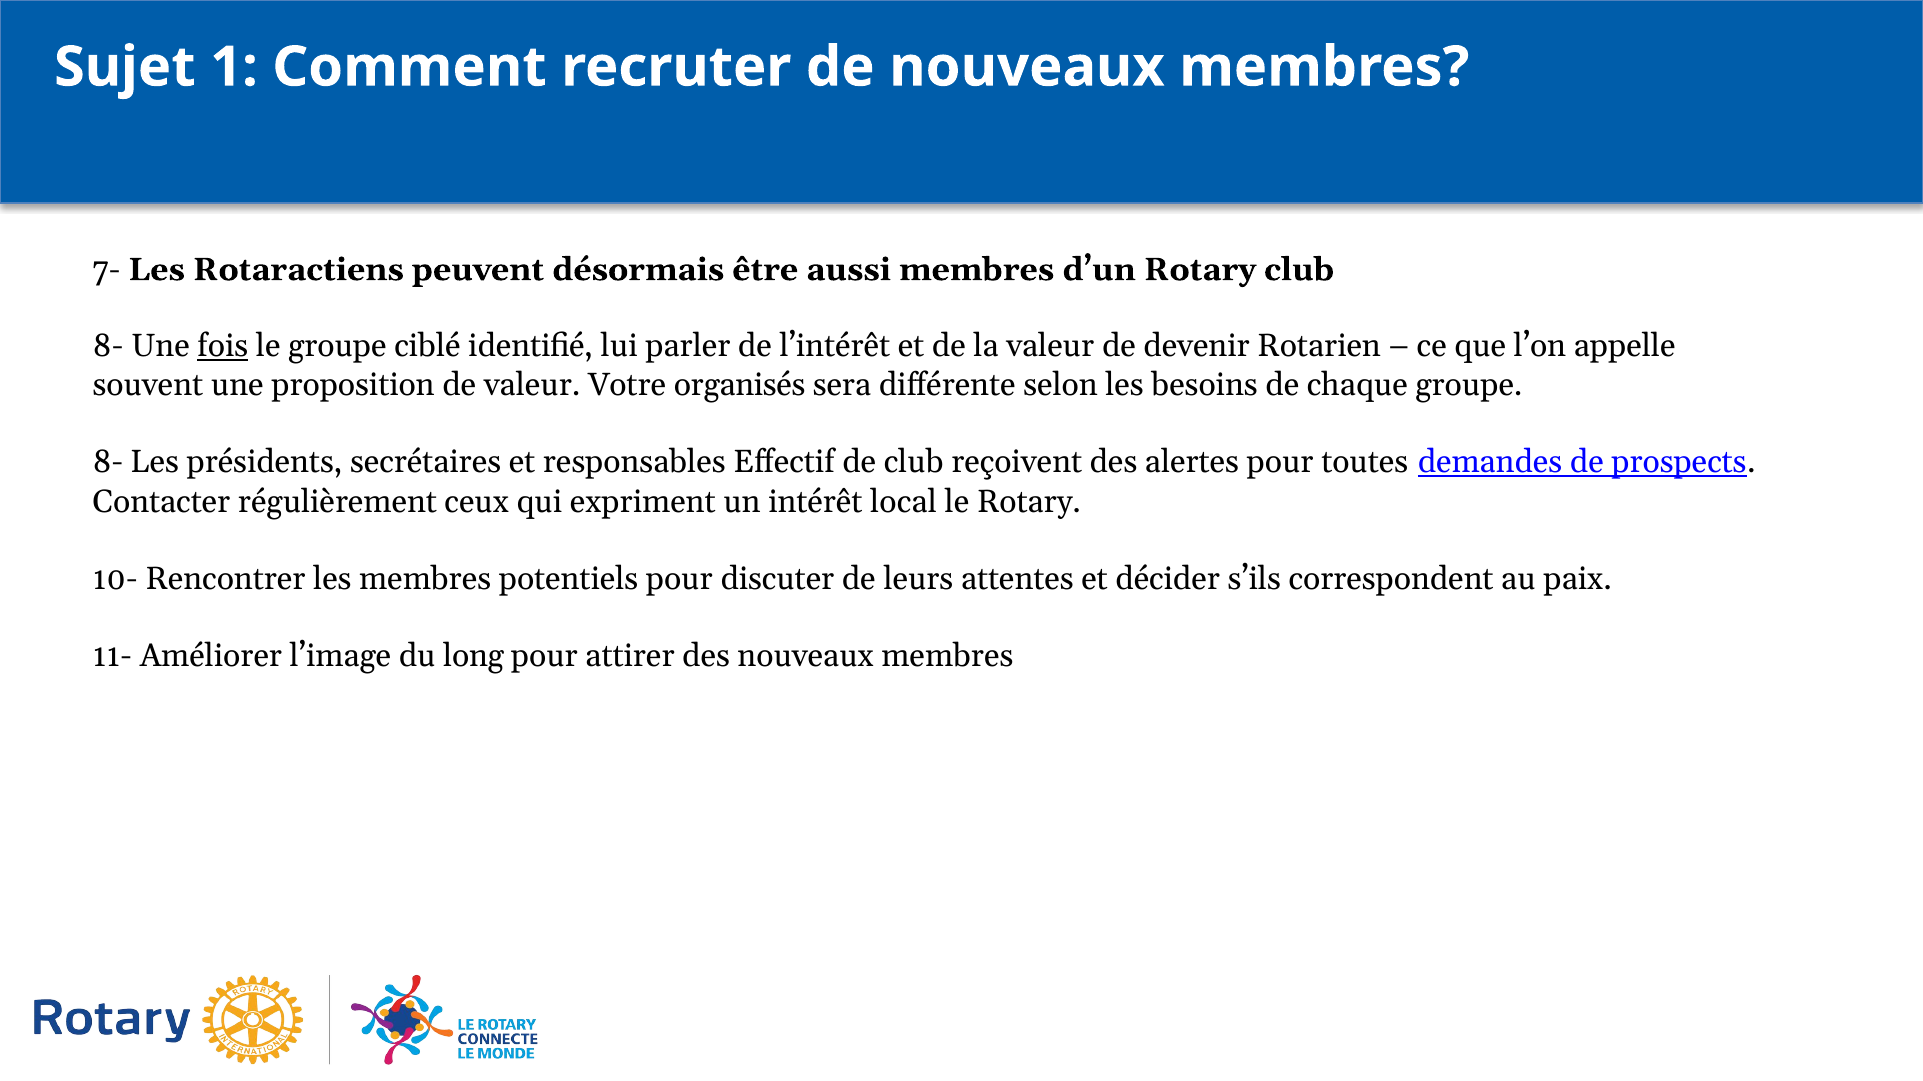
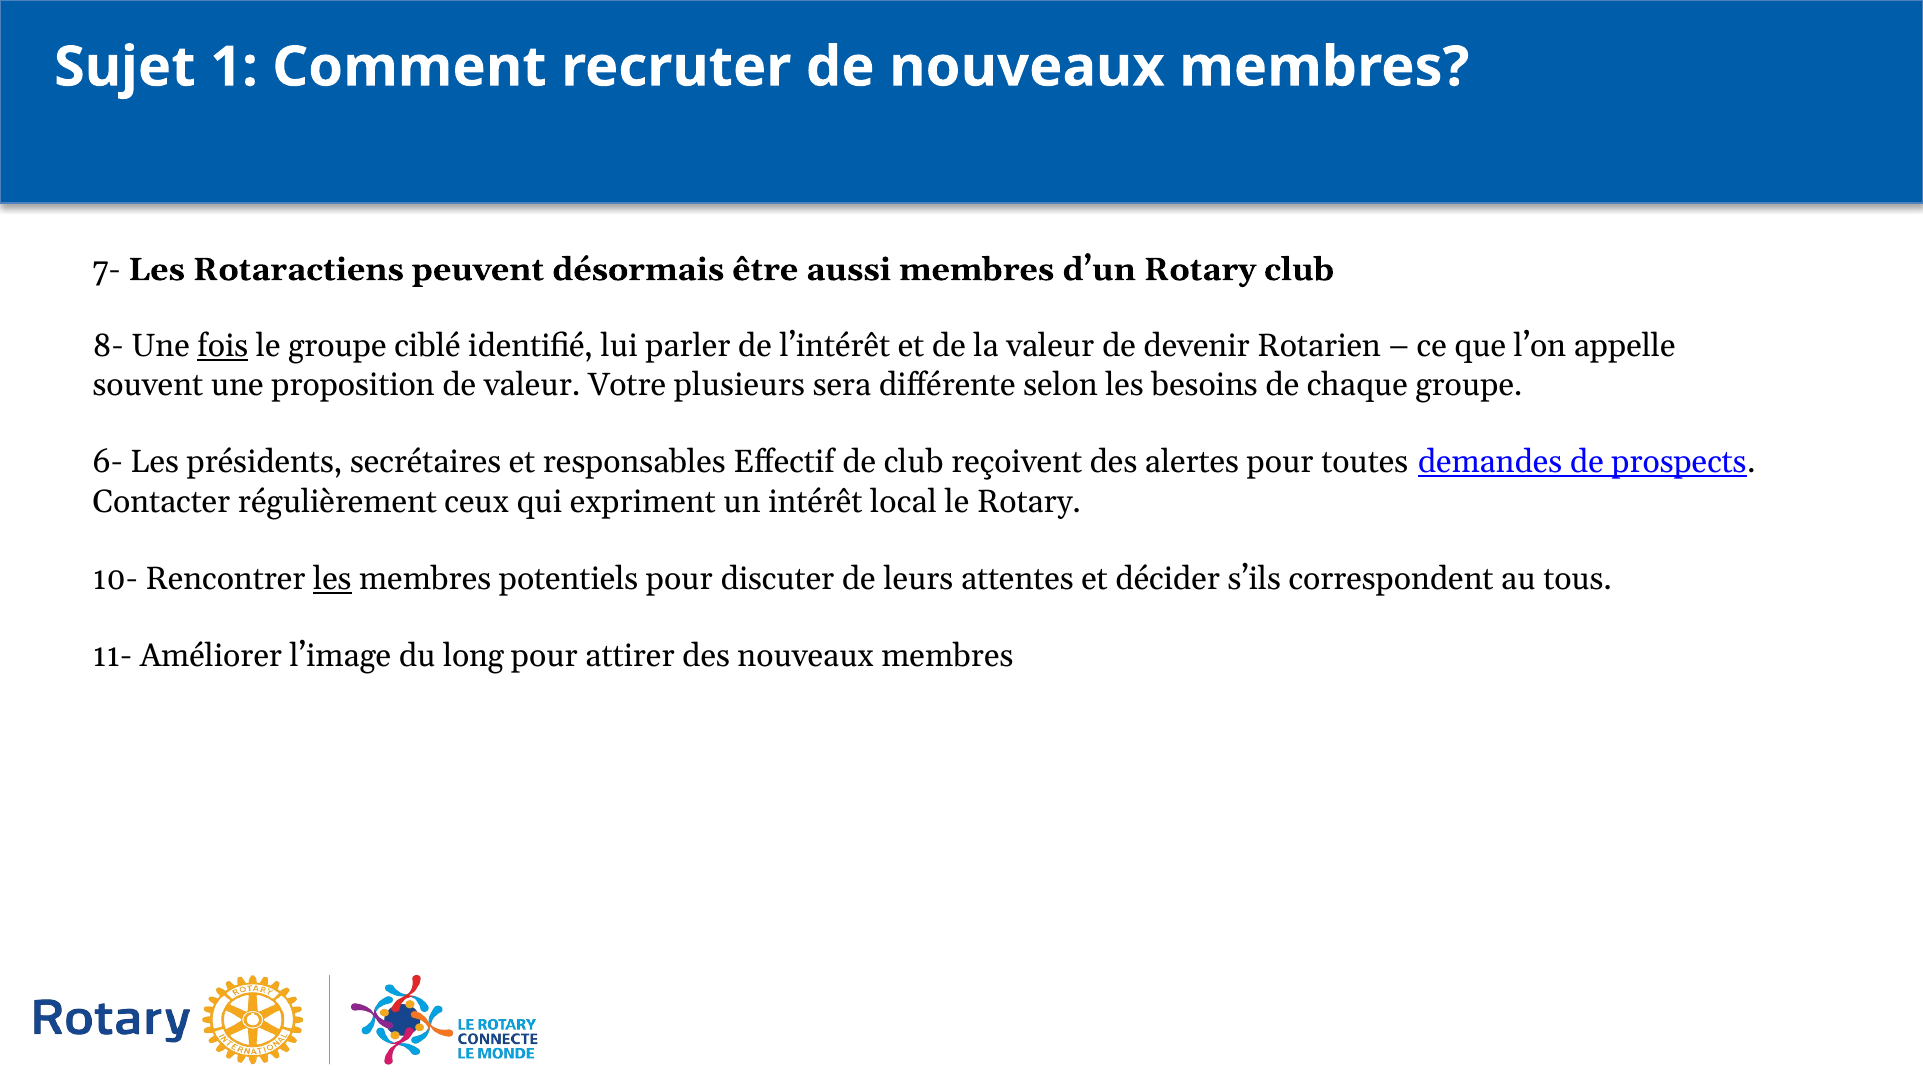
organisés: organisés -> plusieurs
8- at (108, 462): 8- -> 6-
les at (332, 579) underline: none -> present
paix: paix -> tous
